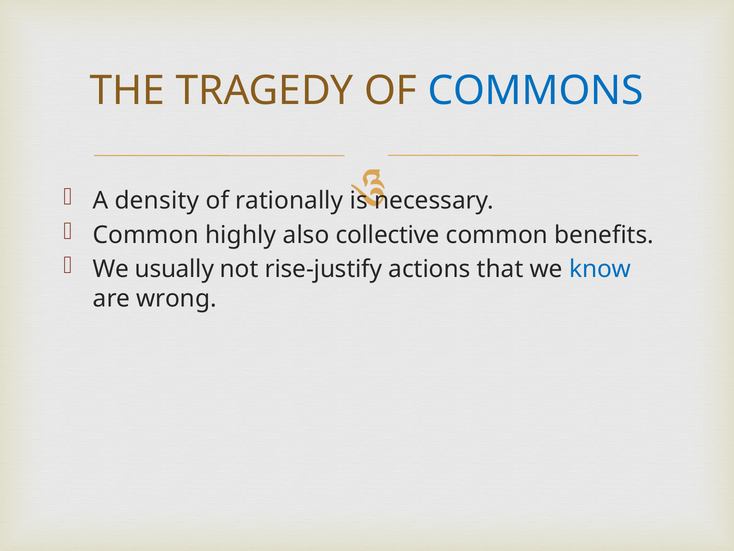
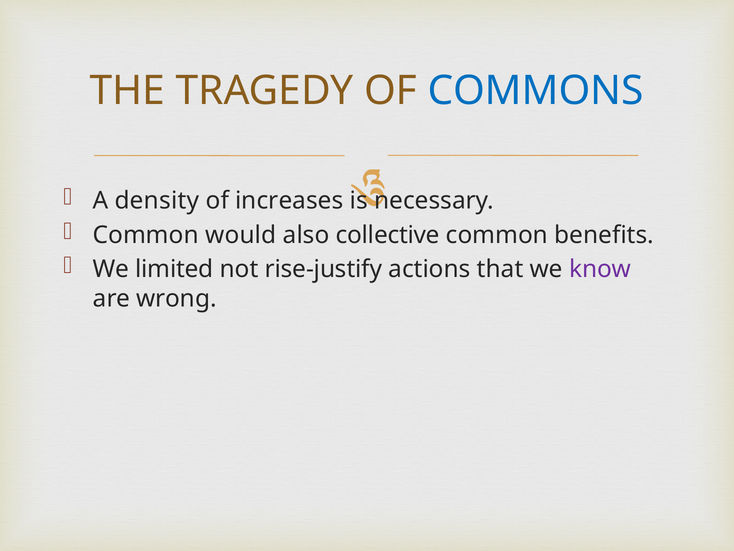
rationally: rationally -> increases
highly: highly -> would
usually: usually -> limited
know colour: blue -> purple
